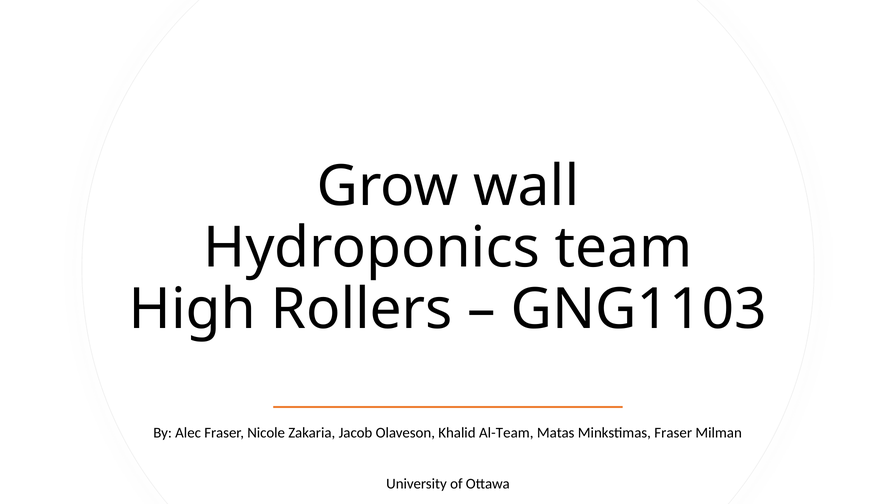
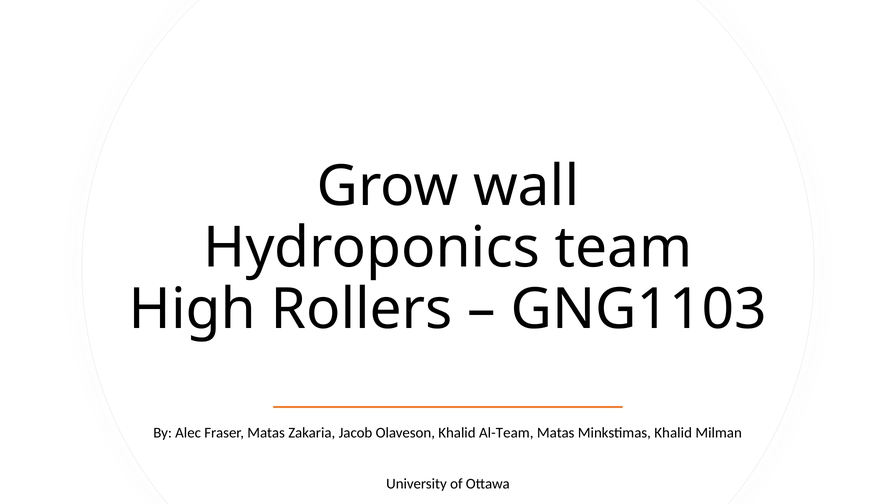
Fraser Nicole: Nicole -> Matas
Minkstimas Fraser: Fraser -> Khalid
